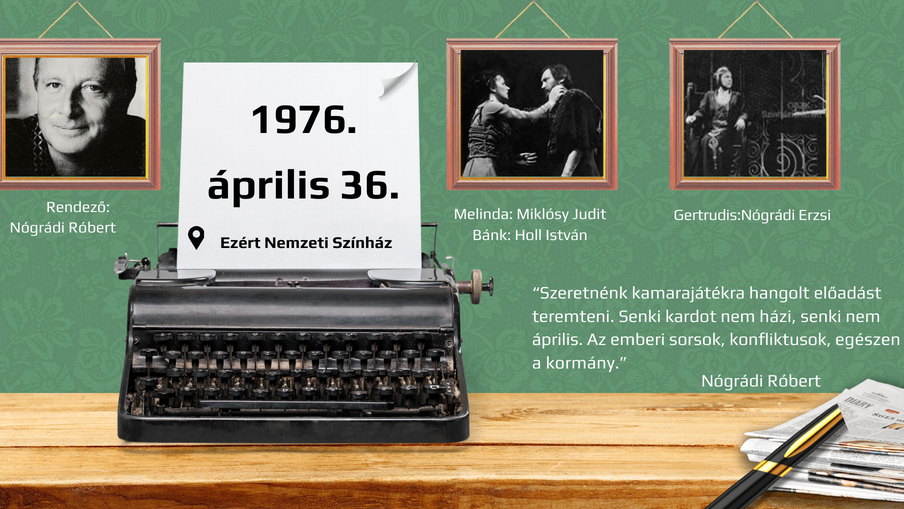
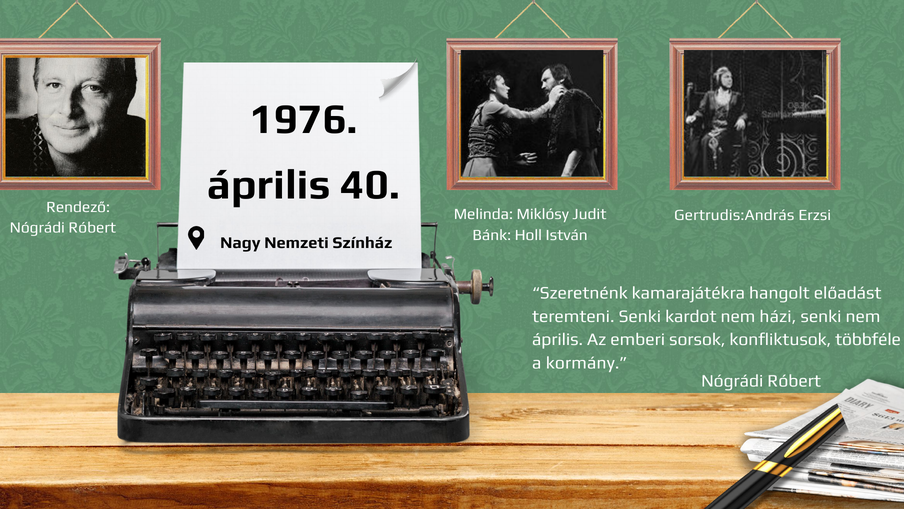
36: 36 -> 40
Gertrudis:Nógrádi: Gertrudis:Nógrádi -> Gertrudis:András
Ezért: Ezért -> Nagy
egészen: egészen -> többféle
